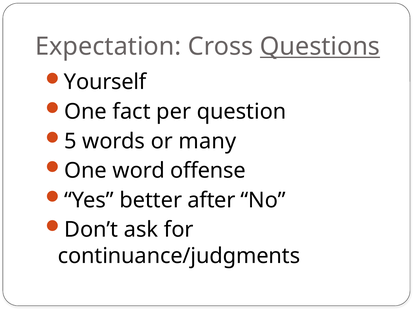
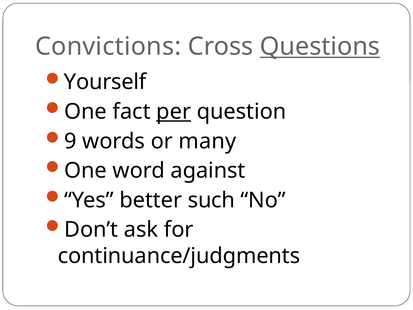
Expectation: Expectation -> Convictions
per underline: none -> present
5: 5 -> 9
offense: offense -> against
after: after -> such
